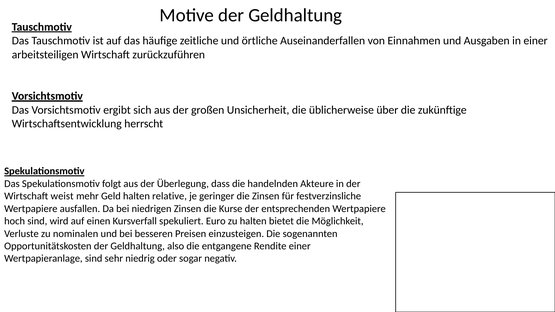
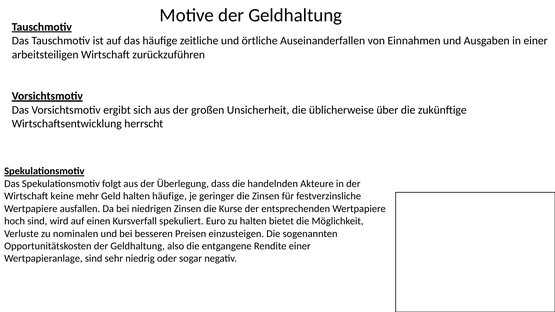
weist: weist -> keine
halten relative: relative -> häufige
